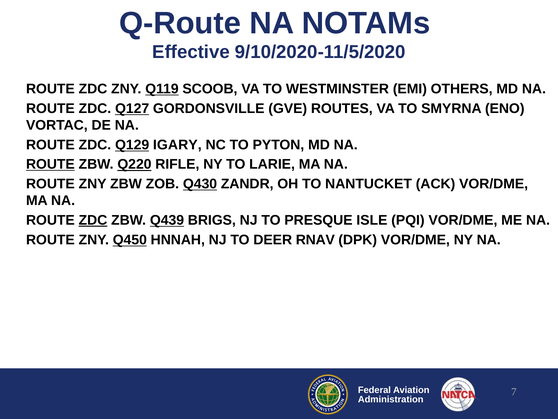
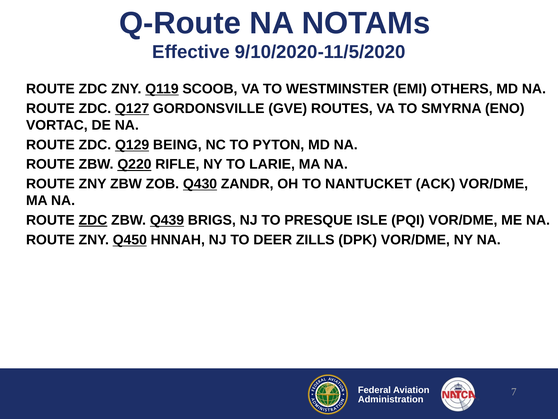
IGARY: IGARY -> BEING
ROUTE at (50, 164) underline: present -> none
RNAV: RNAV -> ZILLS
